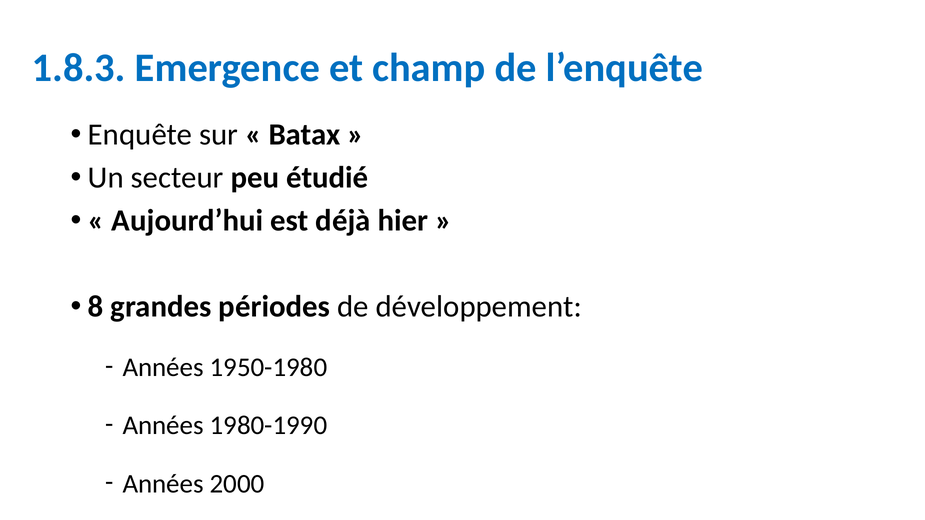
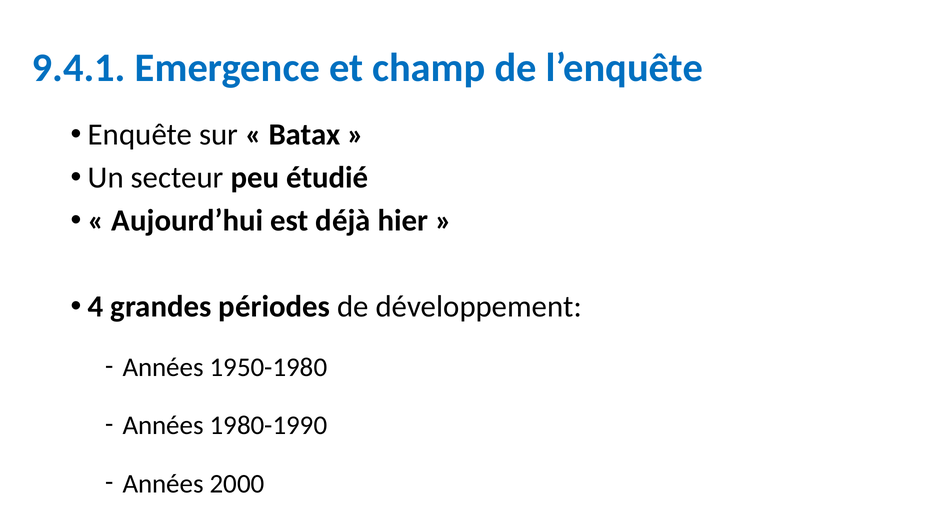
1.8.3: 1.8.3 -> 9.4.1
8: 8 -> 4
